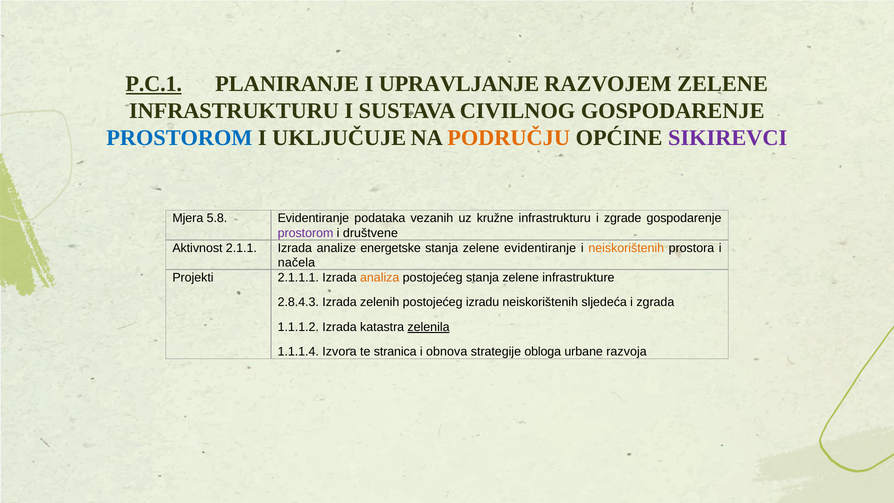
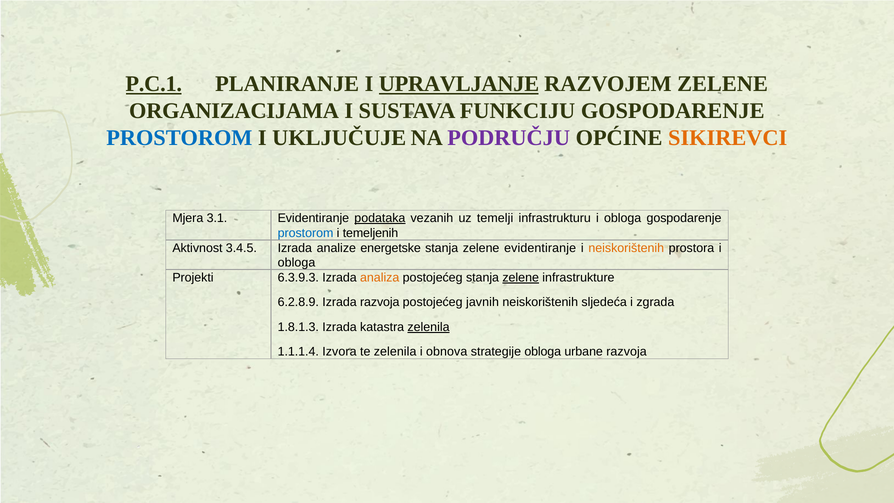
UPRAVLJANJE underline: none -> present
INFRASTRUKTURU at (234, 111): INFRASTRUKTURU -> ORGANIZACIJAMA
CIVILNOG: CIVILNOG -> FUNKCIJU
PODRUČJU colour: orange -> purple
SIKIREVCI colour: purple -> orange
5.8: 5.8 -> 3.1
podataka underline: none -> present
kružne: kružne -> temelji
infrastrukturu i zgrade: zgrade -> obloga
prostorom at (306, 233) colour: purple -> blue
društvene: društvene -> temeljenih
2.1.1: 2.1.1 -> 3.4.5
načela at (296, 263): načela -> obloga
2.1.1.1: 2.1.1.1 -> 6.3.9.3
zelene at (521, 278) underline: none -> present
2.8.4.3: 2.8.4.3 -> 6.2.8.9
Izrada zelenih: zelenih -> razvoja
izradu: izradu -> javnih
1.1.1.2: 1.1.1.2 -> 1.8.1.3
te stranica: stranica -> zelenila
